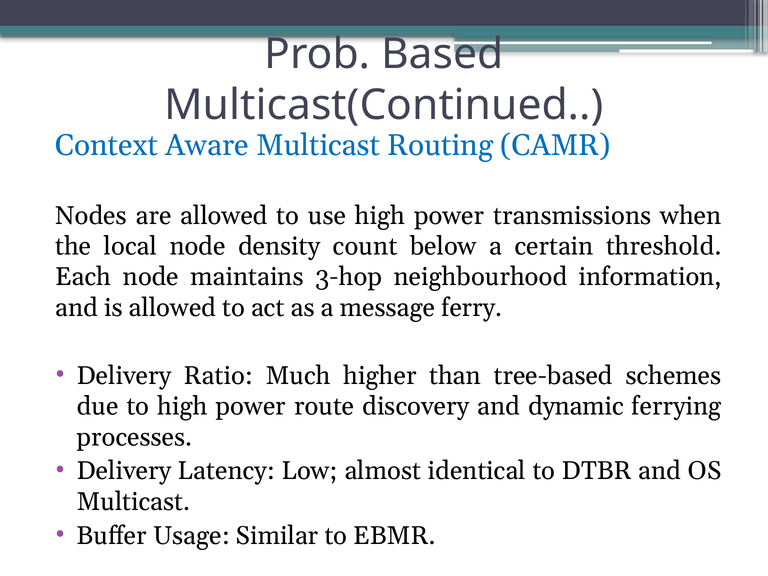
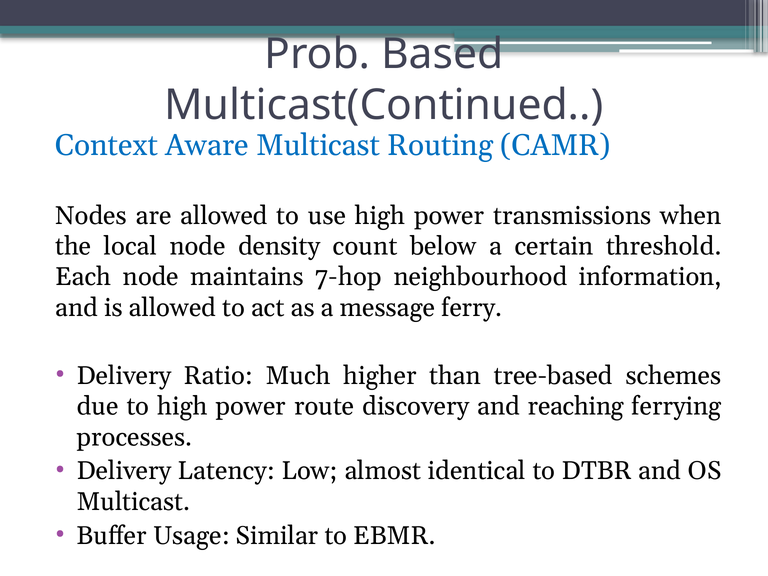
3-hop: 3-hop -> 7-hop
dynamic: dynamic -> reaching
